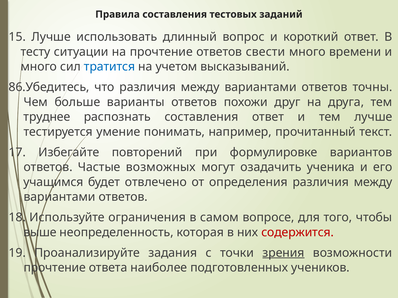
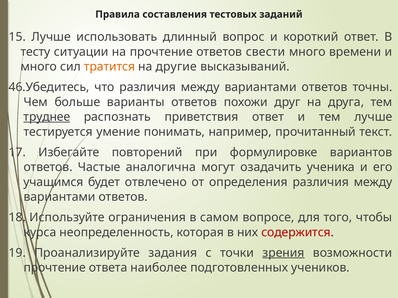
тратится colour: blue -> orange
учетом: учетом -> другие
86.Убедитесь: 86.Убедитесь -> 46.Убедитесь
труднее underline: none -> present
распознать составления: составления -> приветствия
возможных: возможных -> аналогична
выше: выше -> курса
